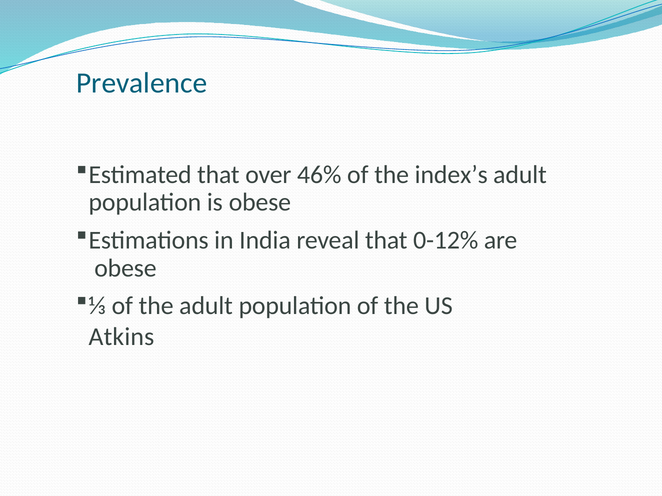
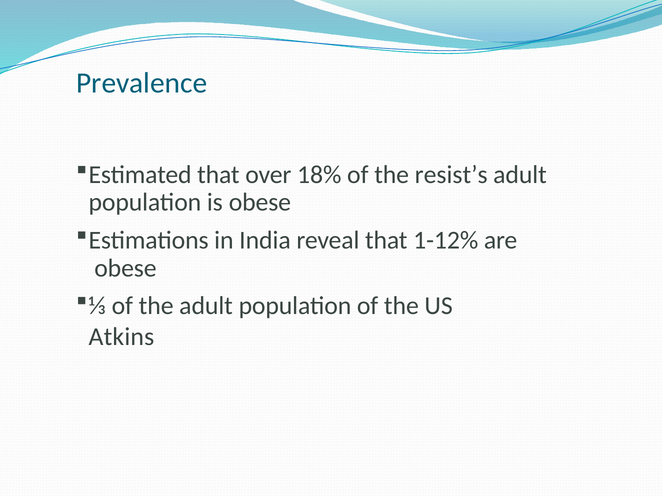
46%: 46% -> 18%
index’s: index’s -> resist’s
0-12%: 0-12% -> 1-12%
